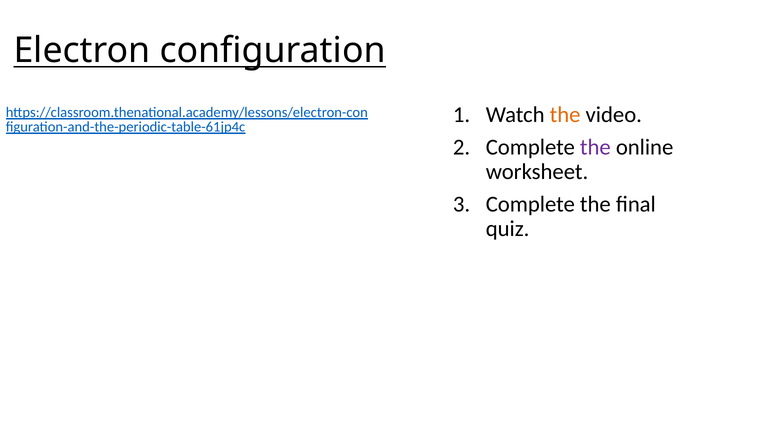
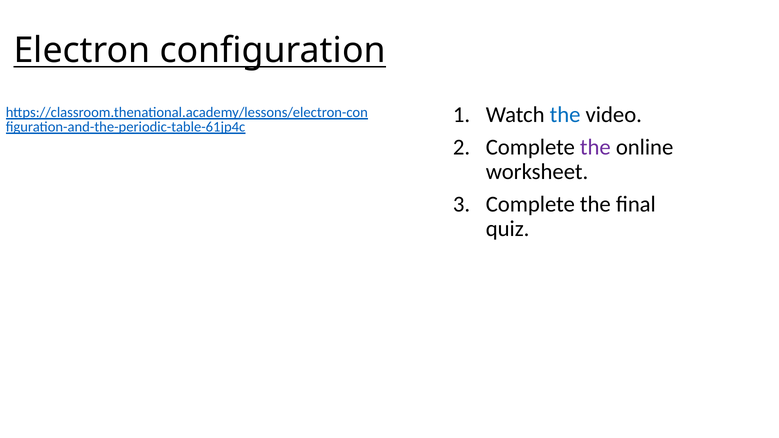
the at (565, 115) colour: orange -> blue
